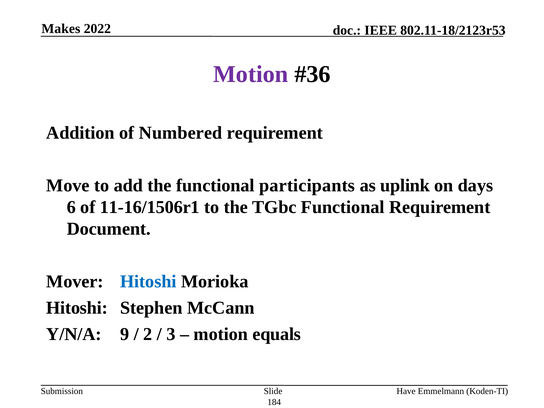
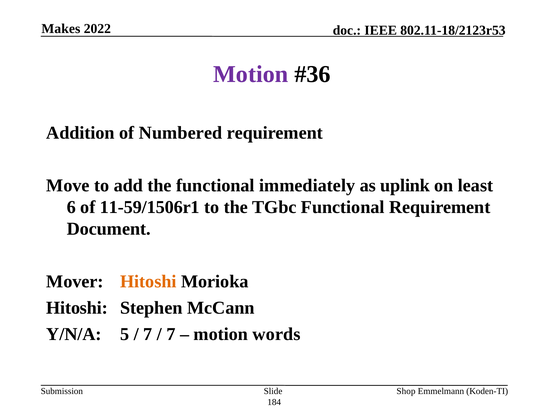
participants: participants -> immediately
days: days -> least
11-16/1506r1: 11-16/1506r1 -> 11-59/1506r1
Hitoshi at (148, 281) colour: blue -> orange
9: 9 -> 5
2 at (148, 334): 2 -> 7
3 at (171, 334): 3 -> 7
equals: equals -> words
Have: Have -> Shop
